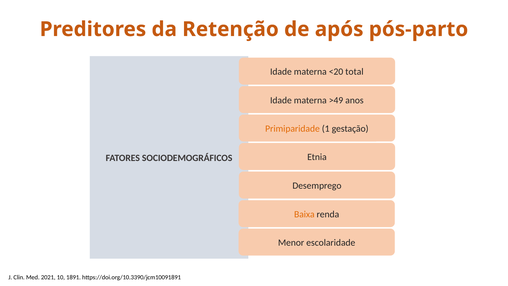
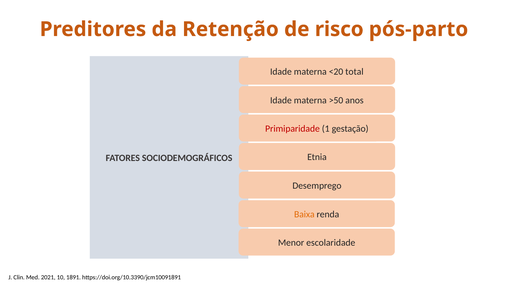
após: após -> risco
>49: >49 -> >50
Primiparidade colour: orange -> red
